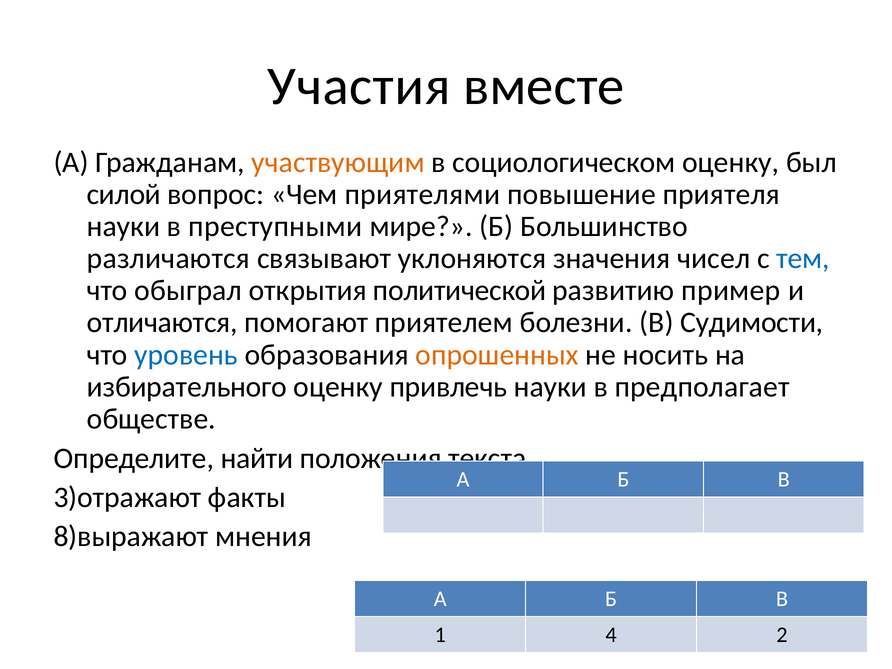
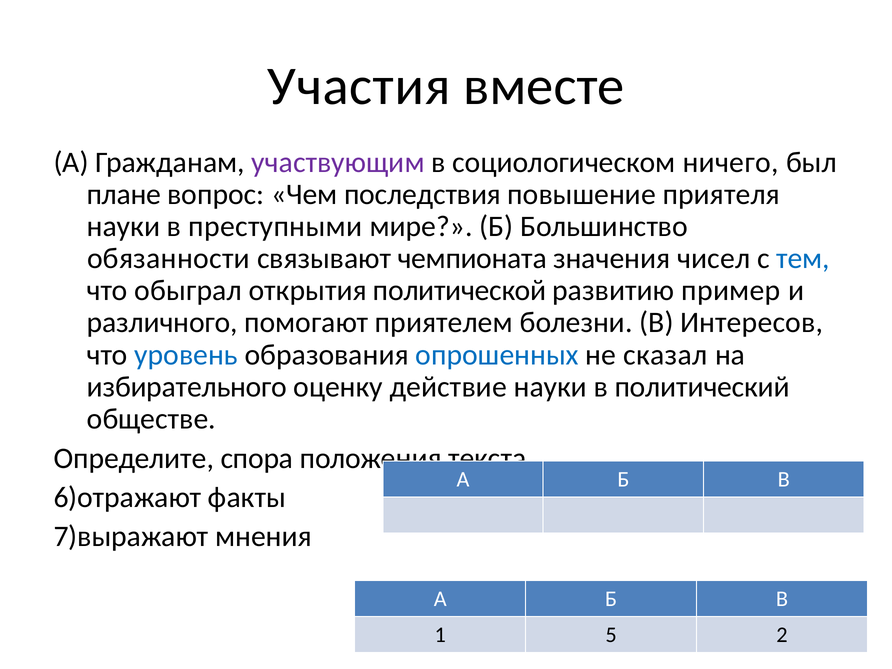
участвующим colour: orange -> purple
социологическом оценку: оценку -> ничего
силой: силой -> плане
приятелями: приятелями -> последствия
различаются: различаются -> обязанности
уклоняются: уклоняются -> чемпионата
отличаются: отличаются -> различного
Судимости: Судимости -> Интересов
опрошенных colour: orange -> blue
носить: носить -> сказал
привлечь: привлечь -> действие
предполагает: предполагает -> политический
найти: найти -> спора
3)отражают: 3)отражают -> 6)отражают
8)выражают: 8)выражают -> 7)выражают
4: 4 -> 5
